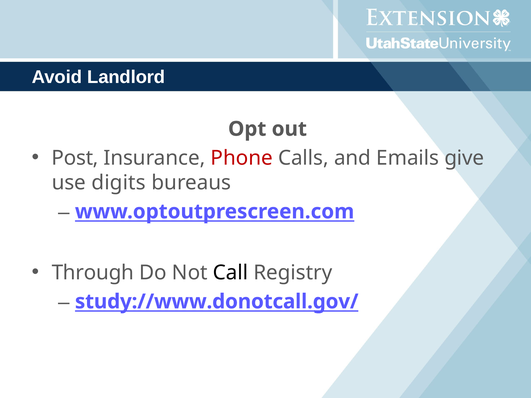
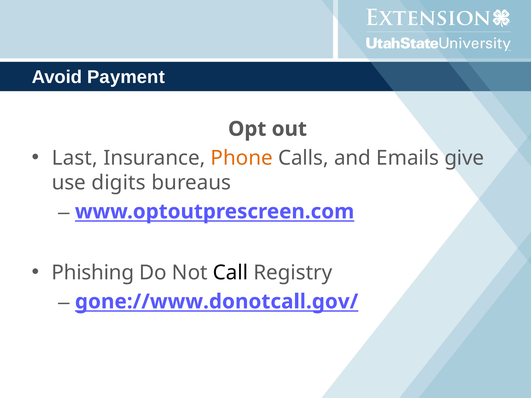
Landlord: Landlord -> Payment
Post: Post -> Last
Phone colour: red -> orange
Through: Through -> Phishing
study://www.donotcall.gov/: study://www.donotcall.gov/ -> gone://www.donotcall.gov/
